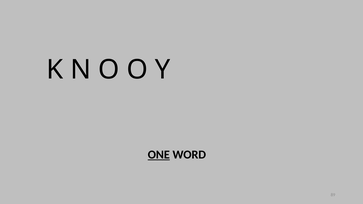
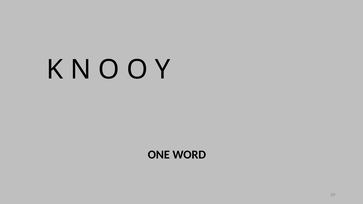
ONE underline: present -> none
